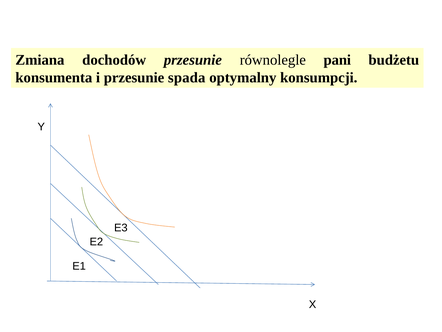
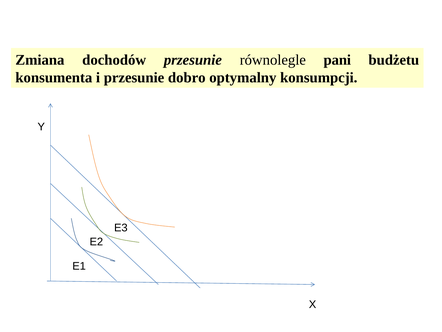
spada: spada -> dobro
